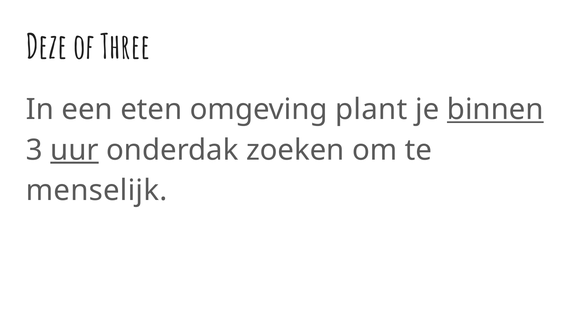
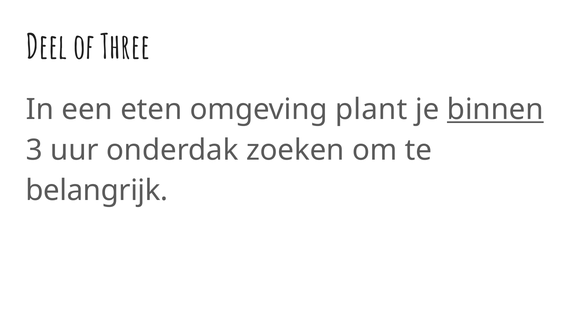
Deze: Deze -> Deel
uur underline: present -> none
menselijk: menselijk -> belangrijk
